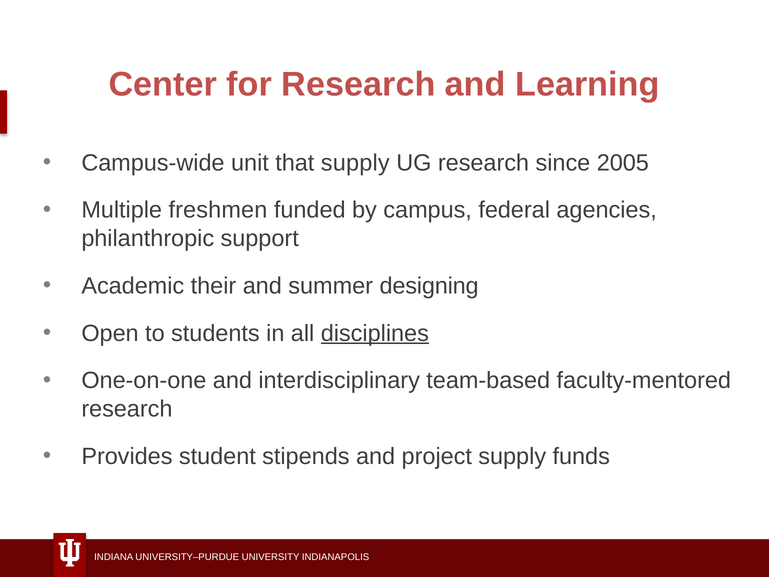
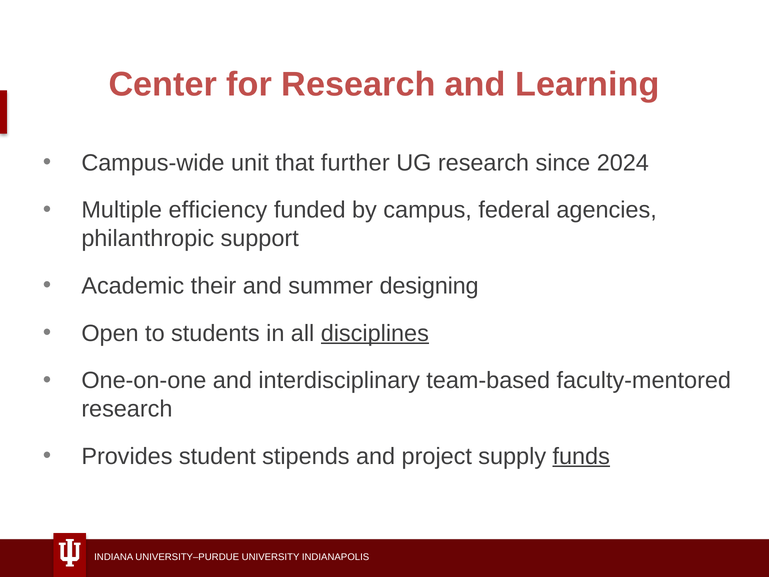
that supply: supply -> further
2005: 2005 -> 2024
freshmen: freshmen -> efficiency
funds underline: none -> present
